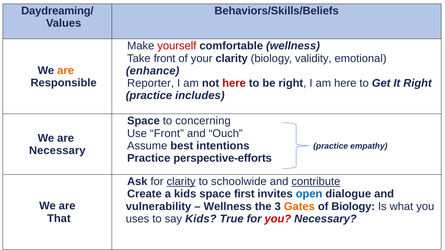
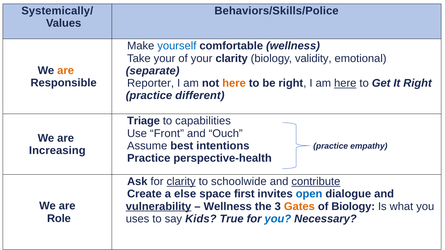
Daydreaming/: Daydreaming/ -> Systemically/
Behaviors/Skills/Beliefs: Behaviors/Skills/Beliefs -> Behaviors/Skills/Police
yourself colour: red -> blue
Take front: front -> your
enhance: enhance -> separate
here at (234, 83) colour: red -> orange
here at (345, 83) underline: none -> present
includes: includes -> different
Space at (143, 121): Space -> Triage
concerning: concerning -> capabilities
Necessary at (57, 151): Necessary -> Increasing
perspective-efforts: perspective-efforts -> perspective-health
a kids: kids -> else
vulnerability underline: none -> present
That: That -> Role
you at (278, 219) colour: red -> blue
